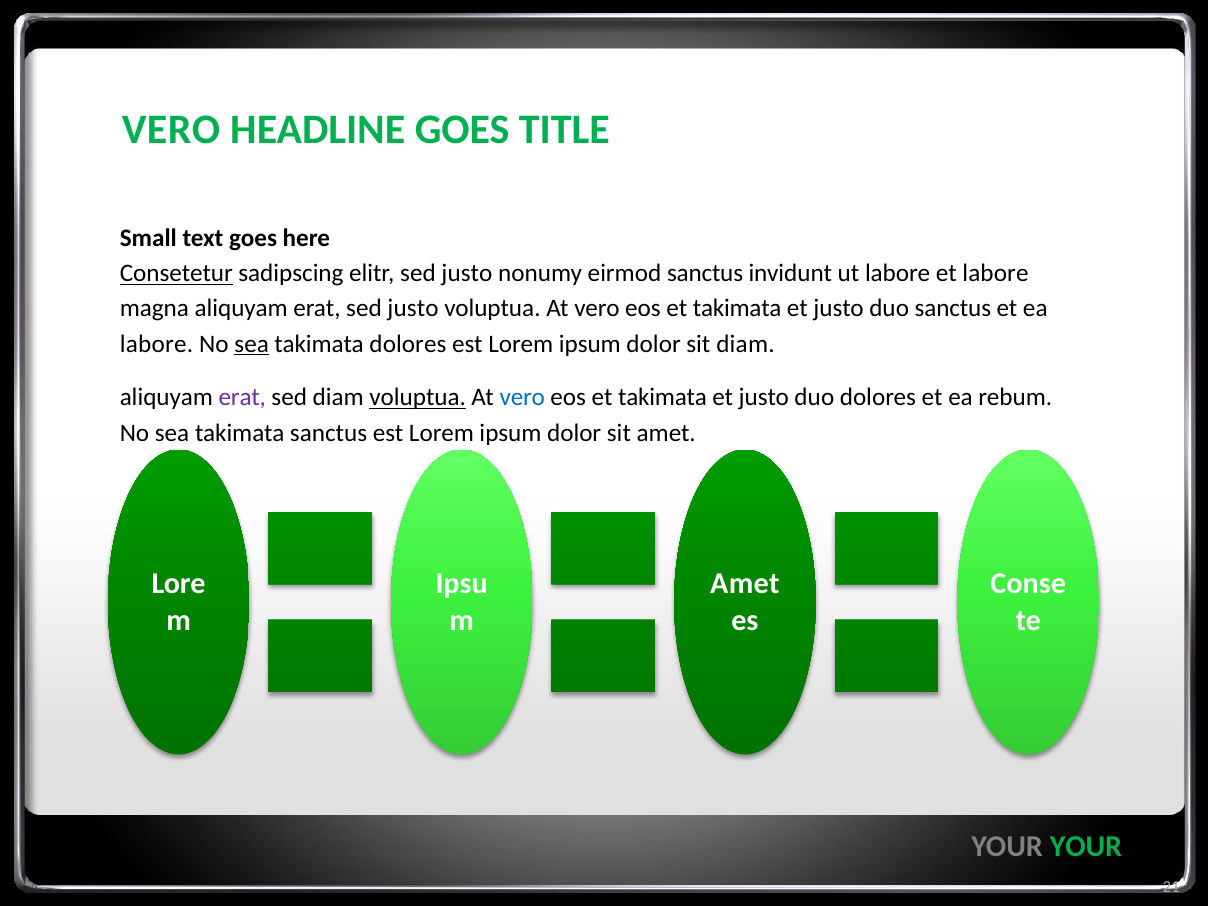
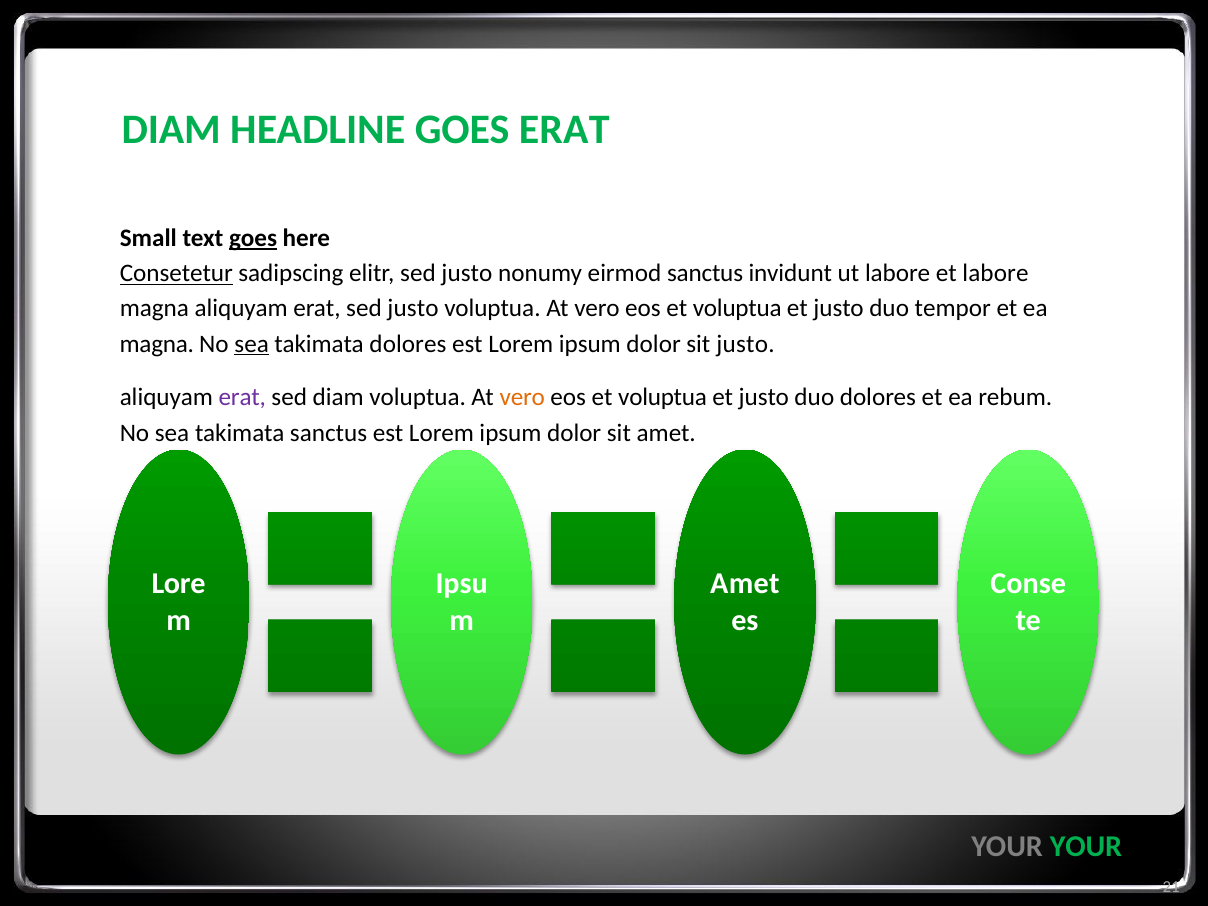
VERO at (171, 129): VERO -> DIAM
GOES TITLE: TITLE -> ERAT
goes at (253, 238) underline: none -> present
takimata at (737, 309): takimata -> voluptua
duo sanctus: sanctus -> tempor
labore at (157, 344): labore -> magna
sit diam: diam -> justo
voluptua at (418, 398) underline: present -> none
vero at (522, 398) colour: blue -> orange
takimata at (663, 398): takimata -> voluptua
